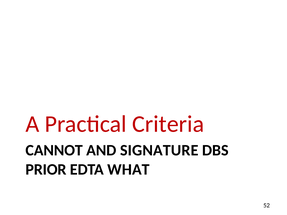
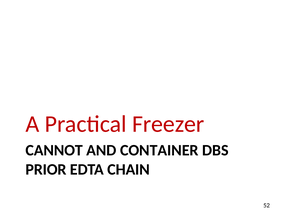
Criteria: Criteria -> Freezer
SIGNATURE: SIGNATURE -> CONTAINER
WHAT: WHAT -> CHAIN
